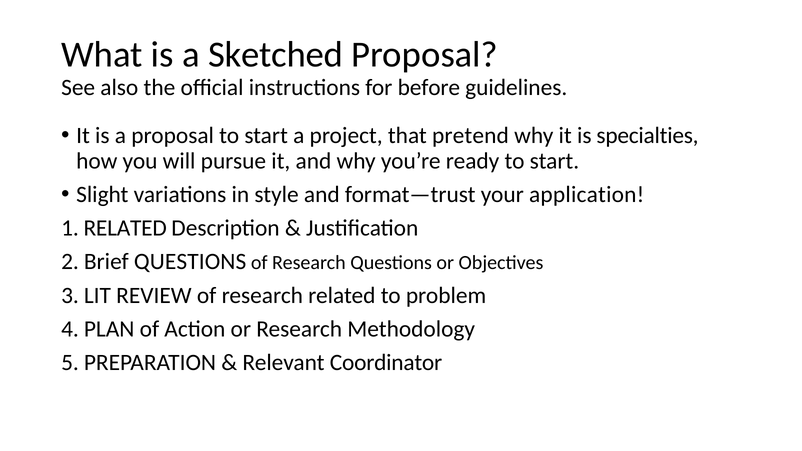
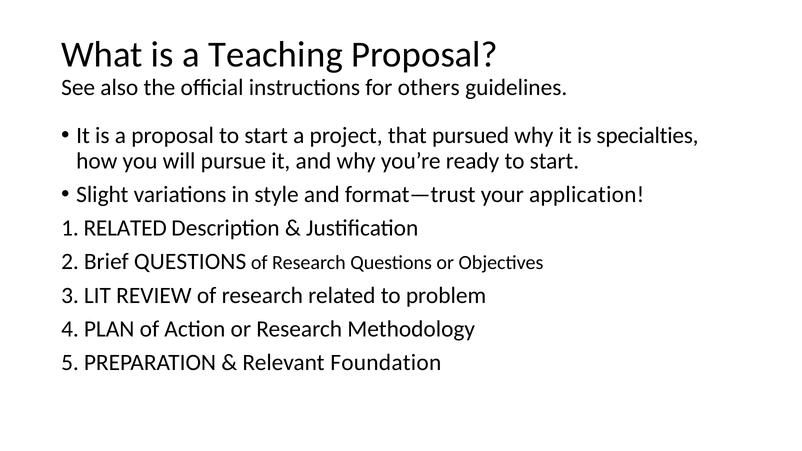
Sketched: Sketched -> Teaching
before: before -> others
pretend: pretend -> pursued
Coordinator: Coordinator -> Foundation
